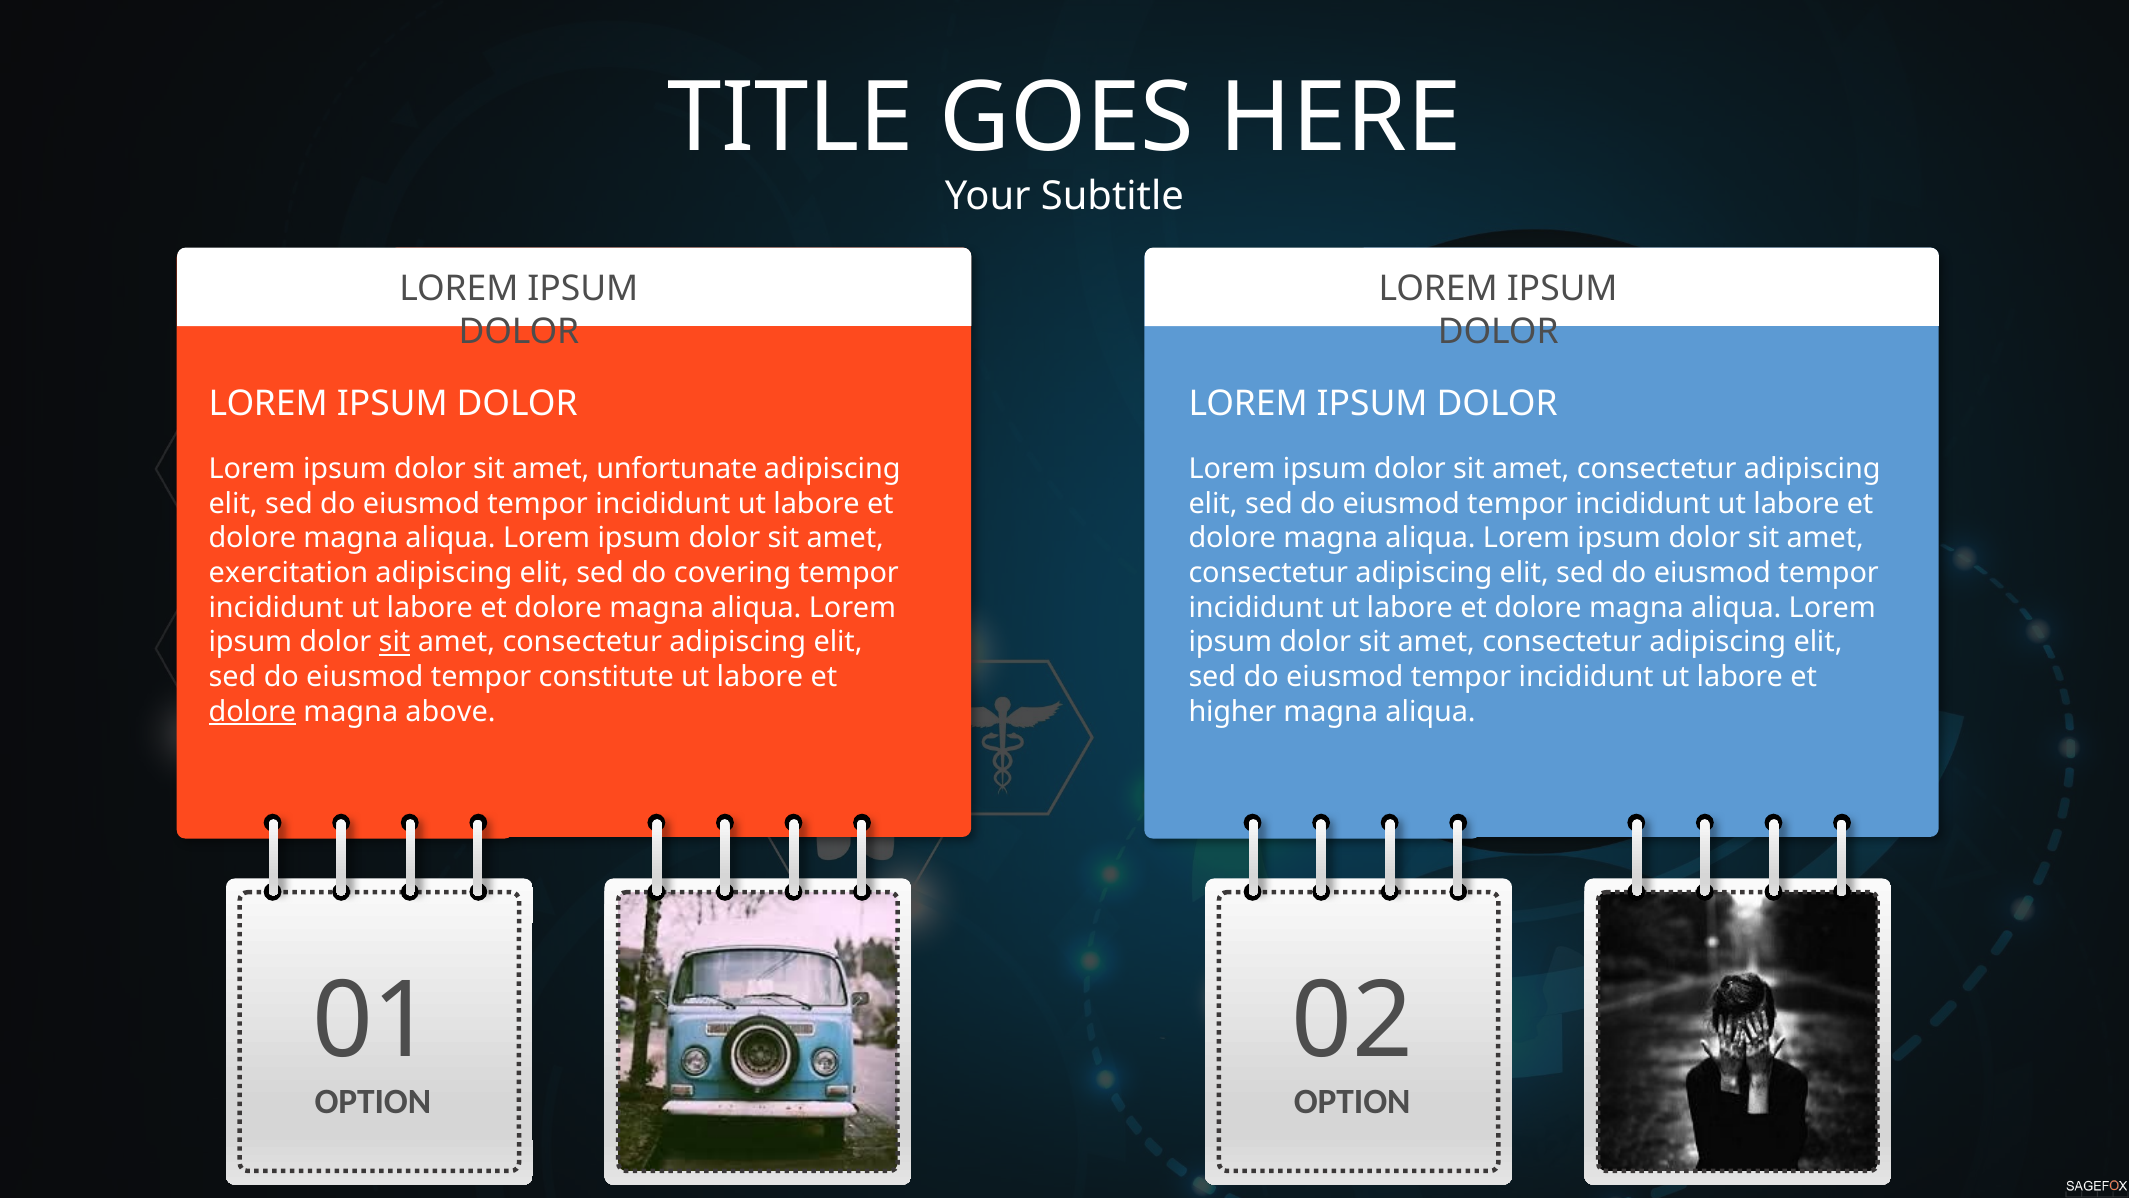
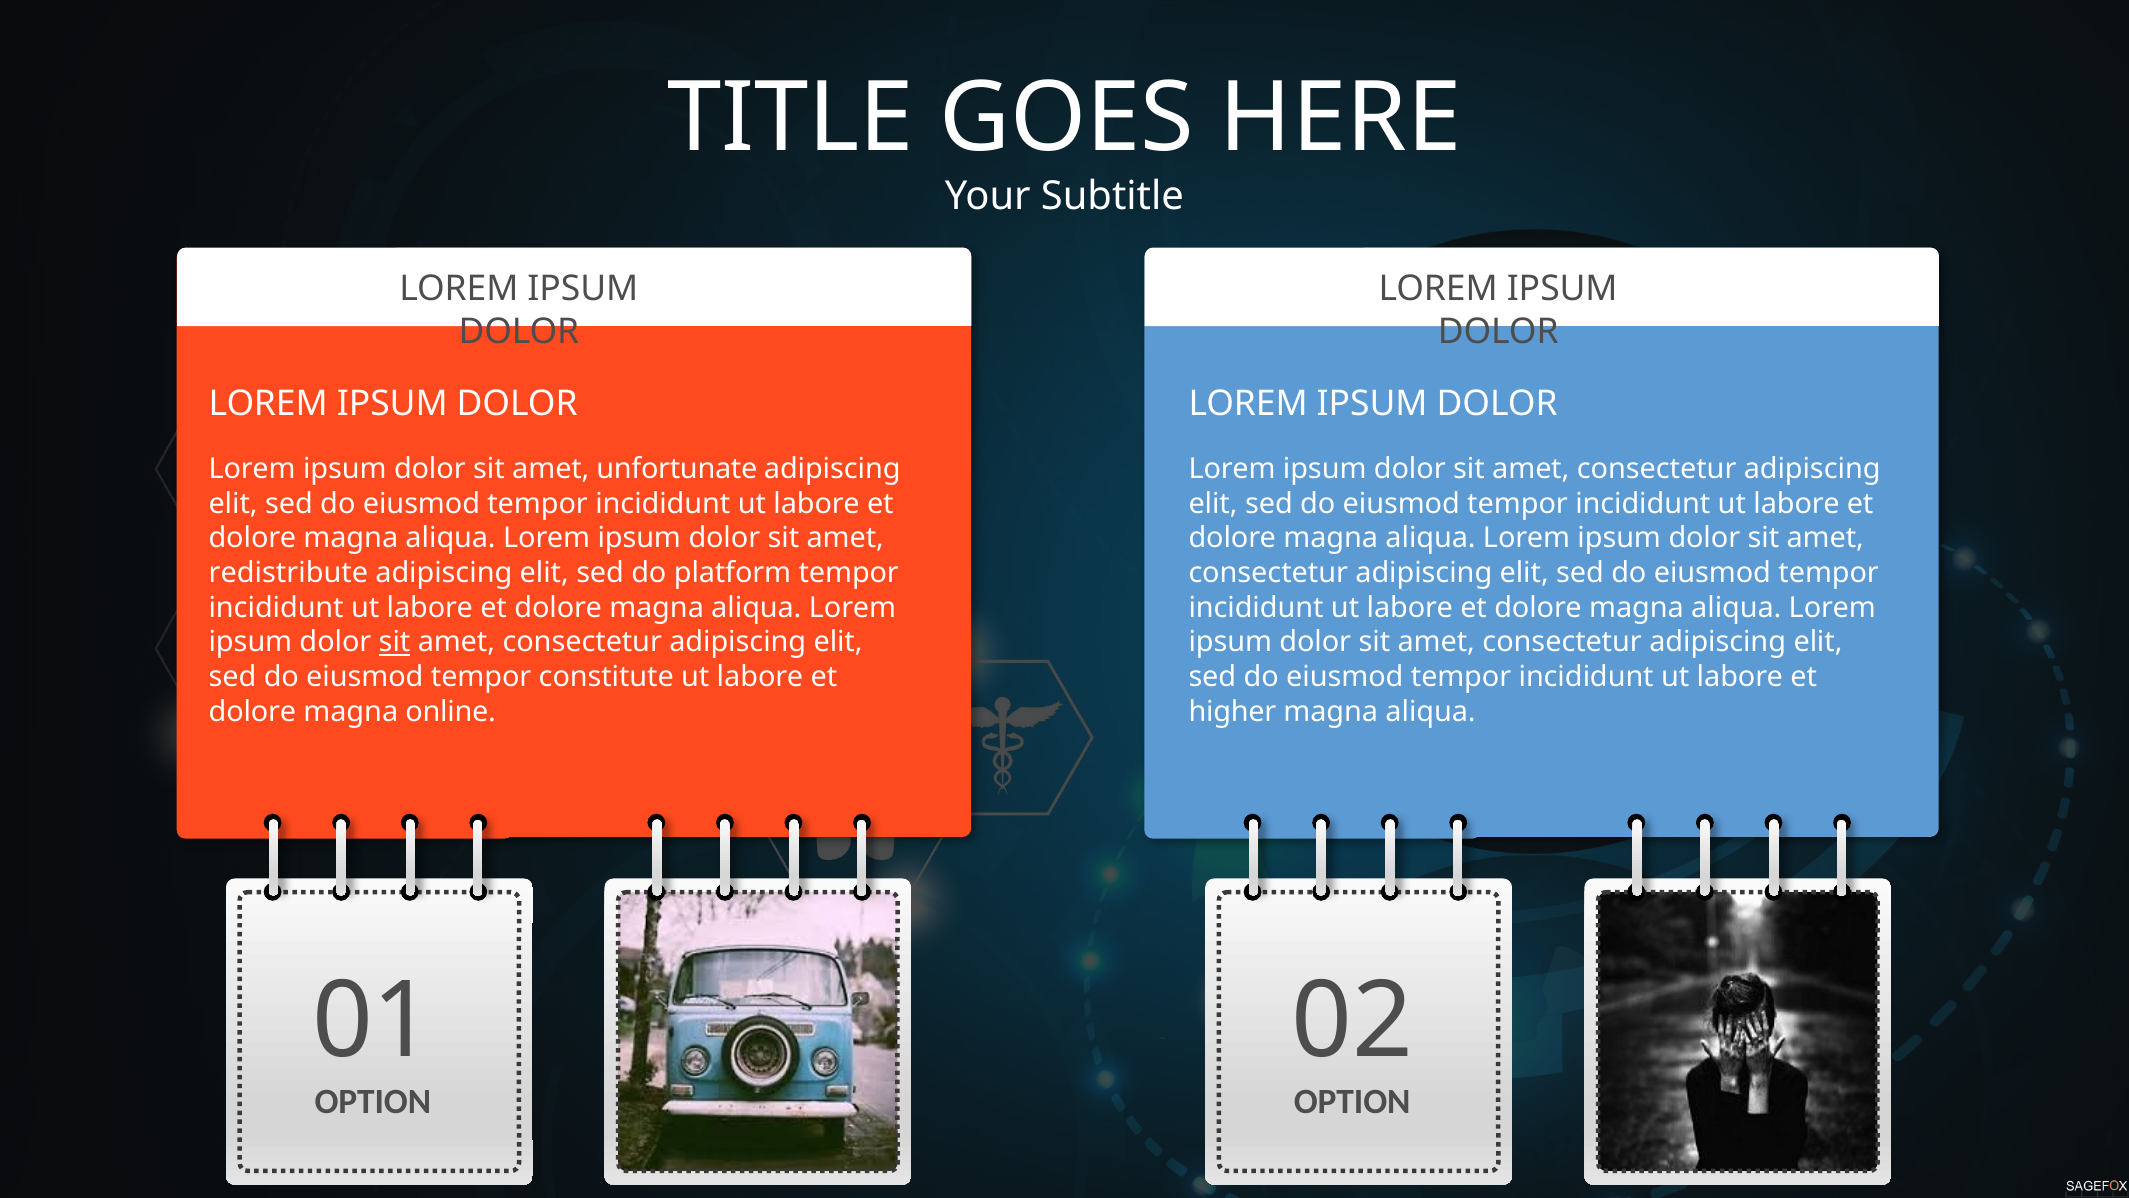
exercitation: exercitation -> redistribute
covering: covering -> platform
dolore at (252, 711) underline: present -> none
above: above -> online
